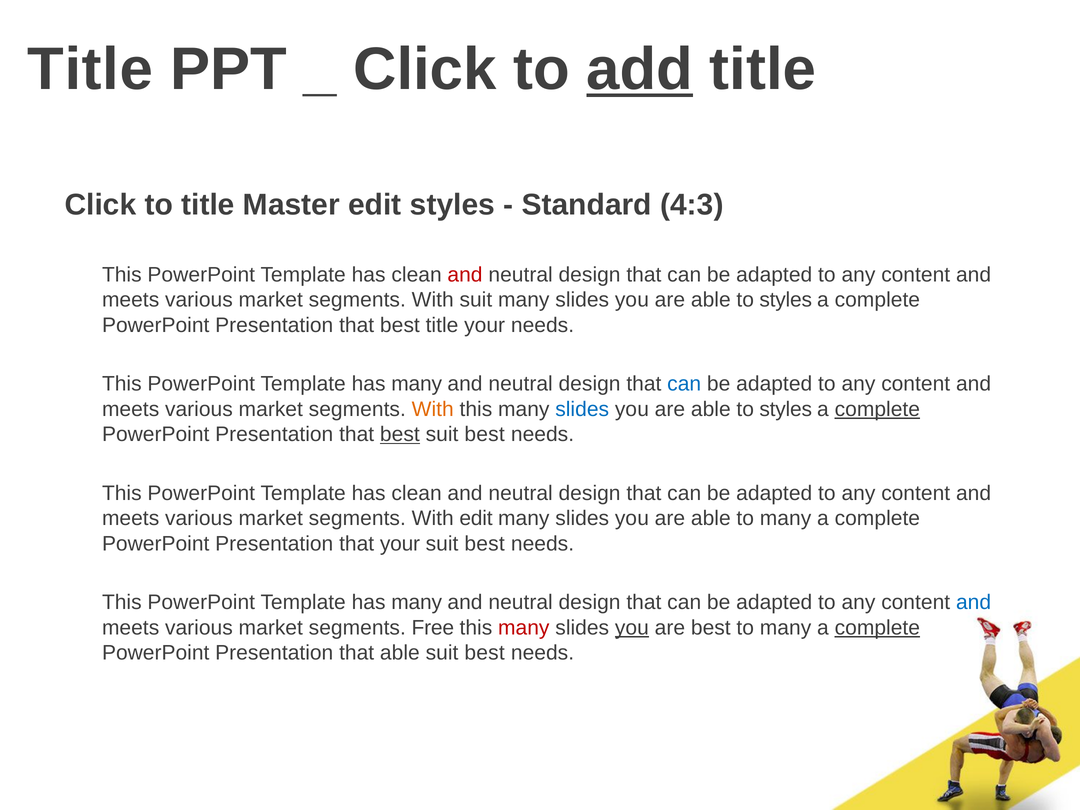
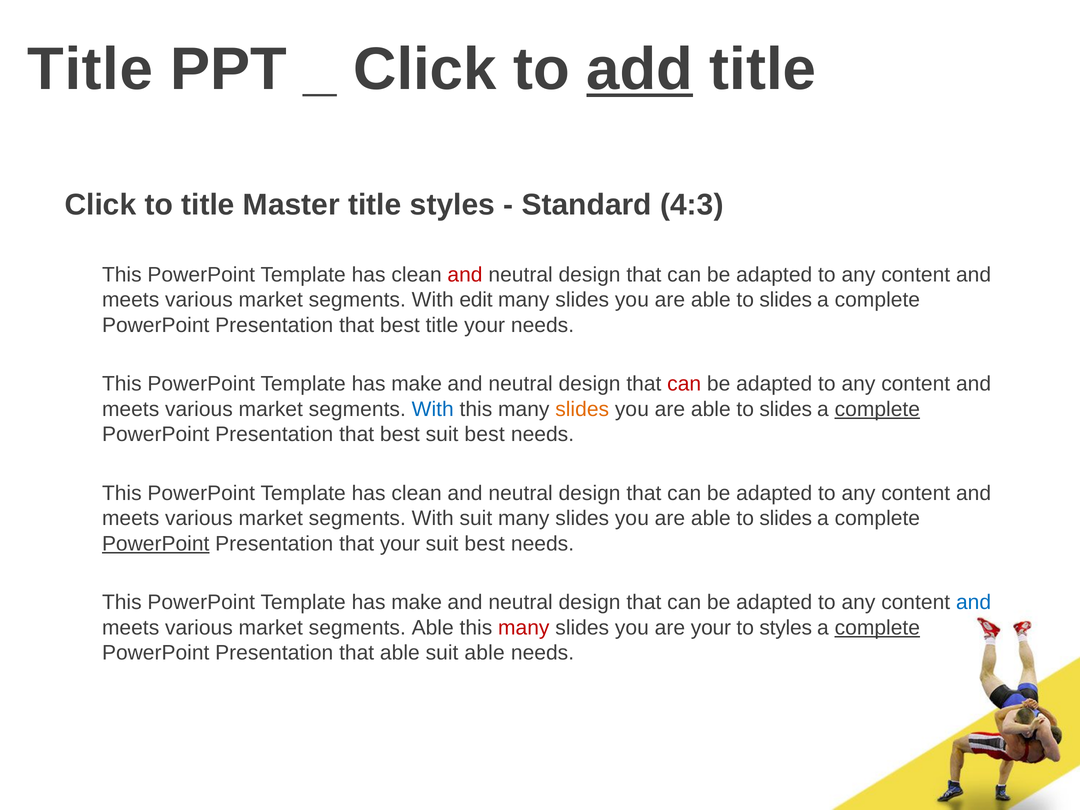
Master edit: edit -> title
With suit: suit -> edit
styles at (786, 300): styles -> slides
many at (417, 384): many -> make
can at (684, 384) colour: blue -> red
With at (433, 409) colour: orange -> blue
slides at (582, 409) colour: blue -> orange
styles at (786, 409): styles -> slides
best at (400, 434) underline: present -> none
With edit: edit -> suit
many at (786, 518): many -> slides
PowerPoint at (156, 544) underline: none -> present
many at (417, 603): many -> make
segments Free: Free -> Able
you at (632, 628) underline: present -> none
are best: best -> your
many at (786, 628): many -> styles
best at (485, 653): best -> able
